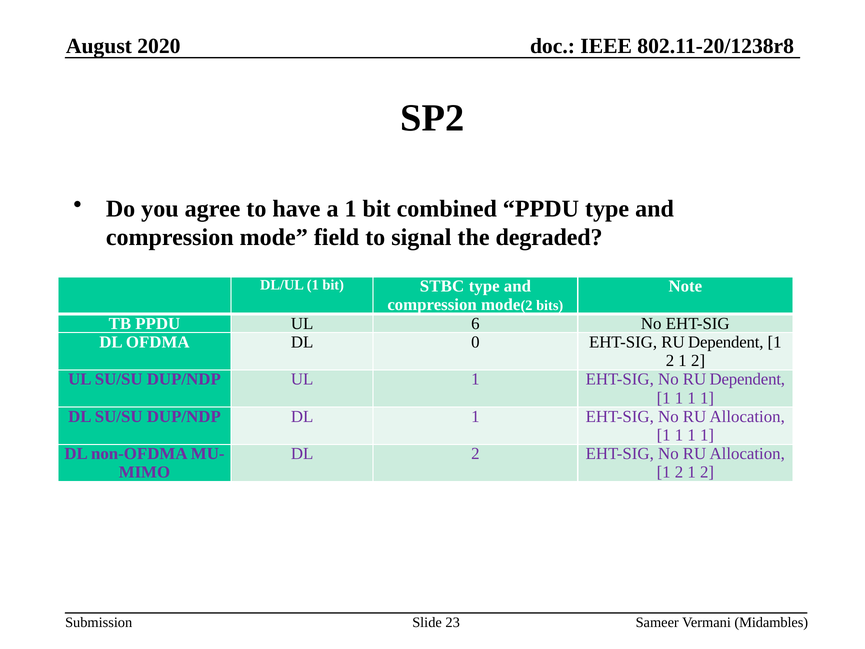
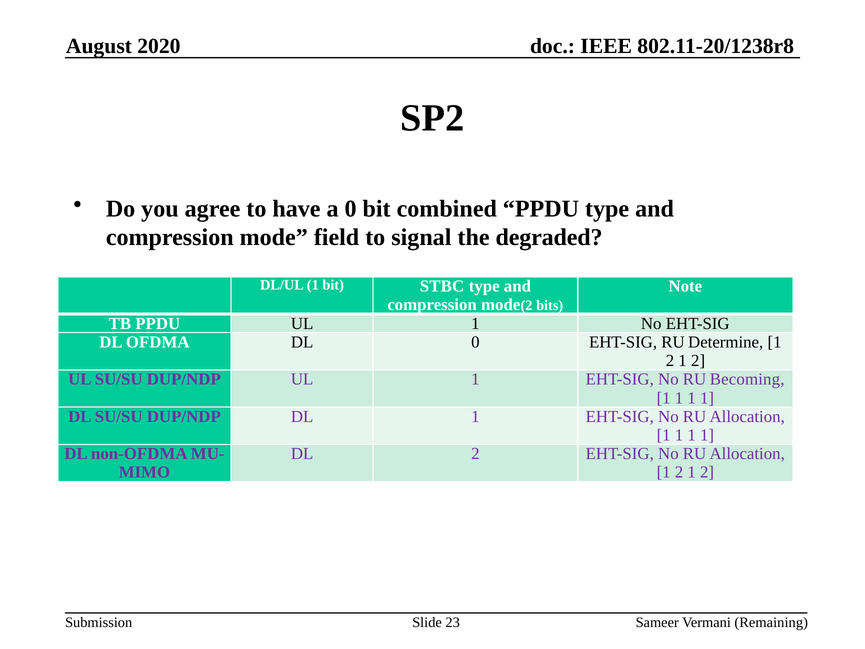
a 1: 1 -> 0
PPDU UL 6: 6 -> 1
EHT-SIG RU Dependent: Dependent -> Determine
No RU Dependent: Dependent -> Becoming
Midambles: Midambles -> Remaining
